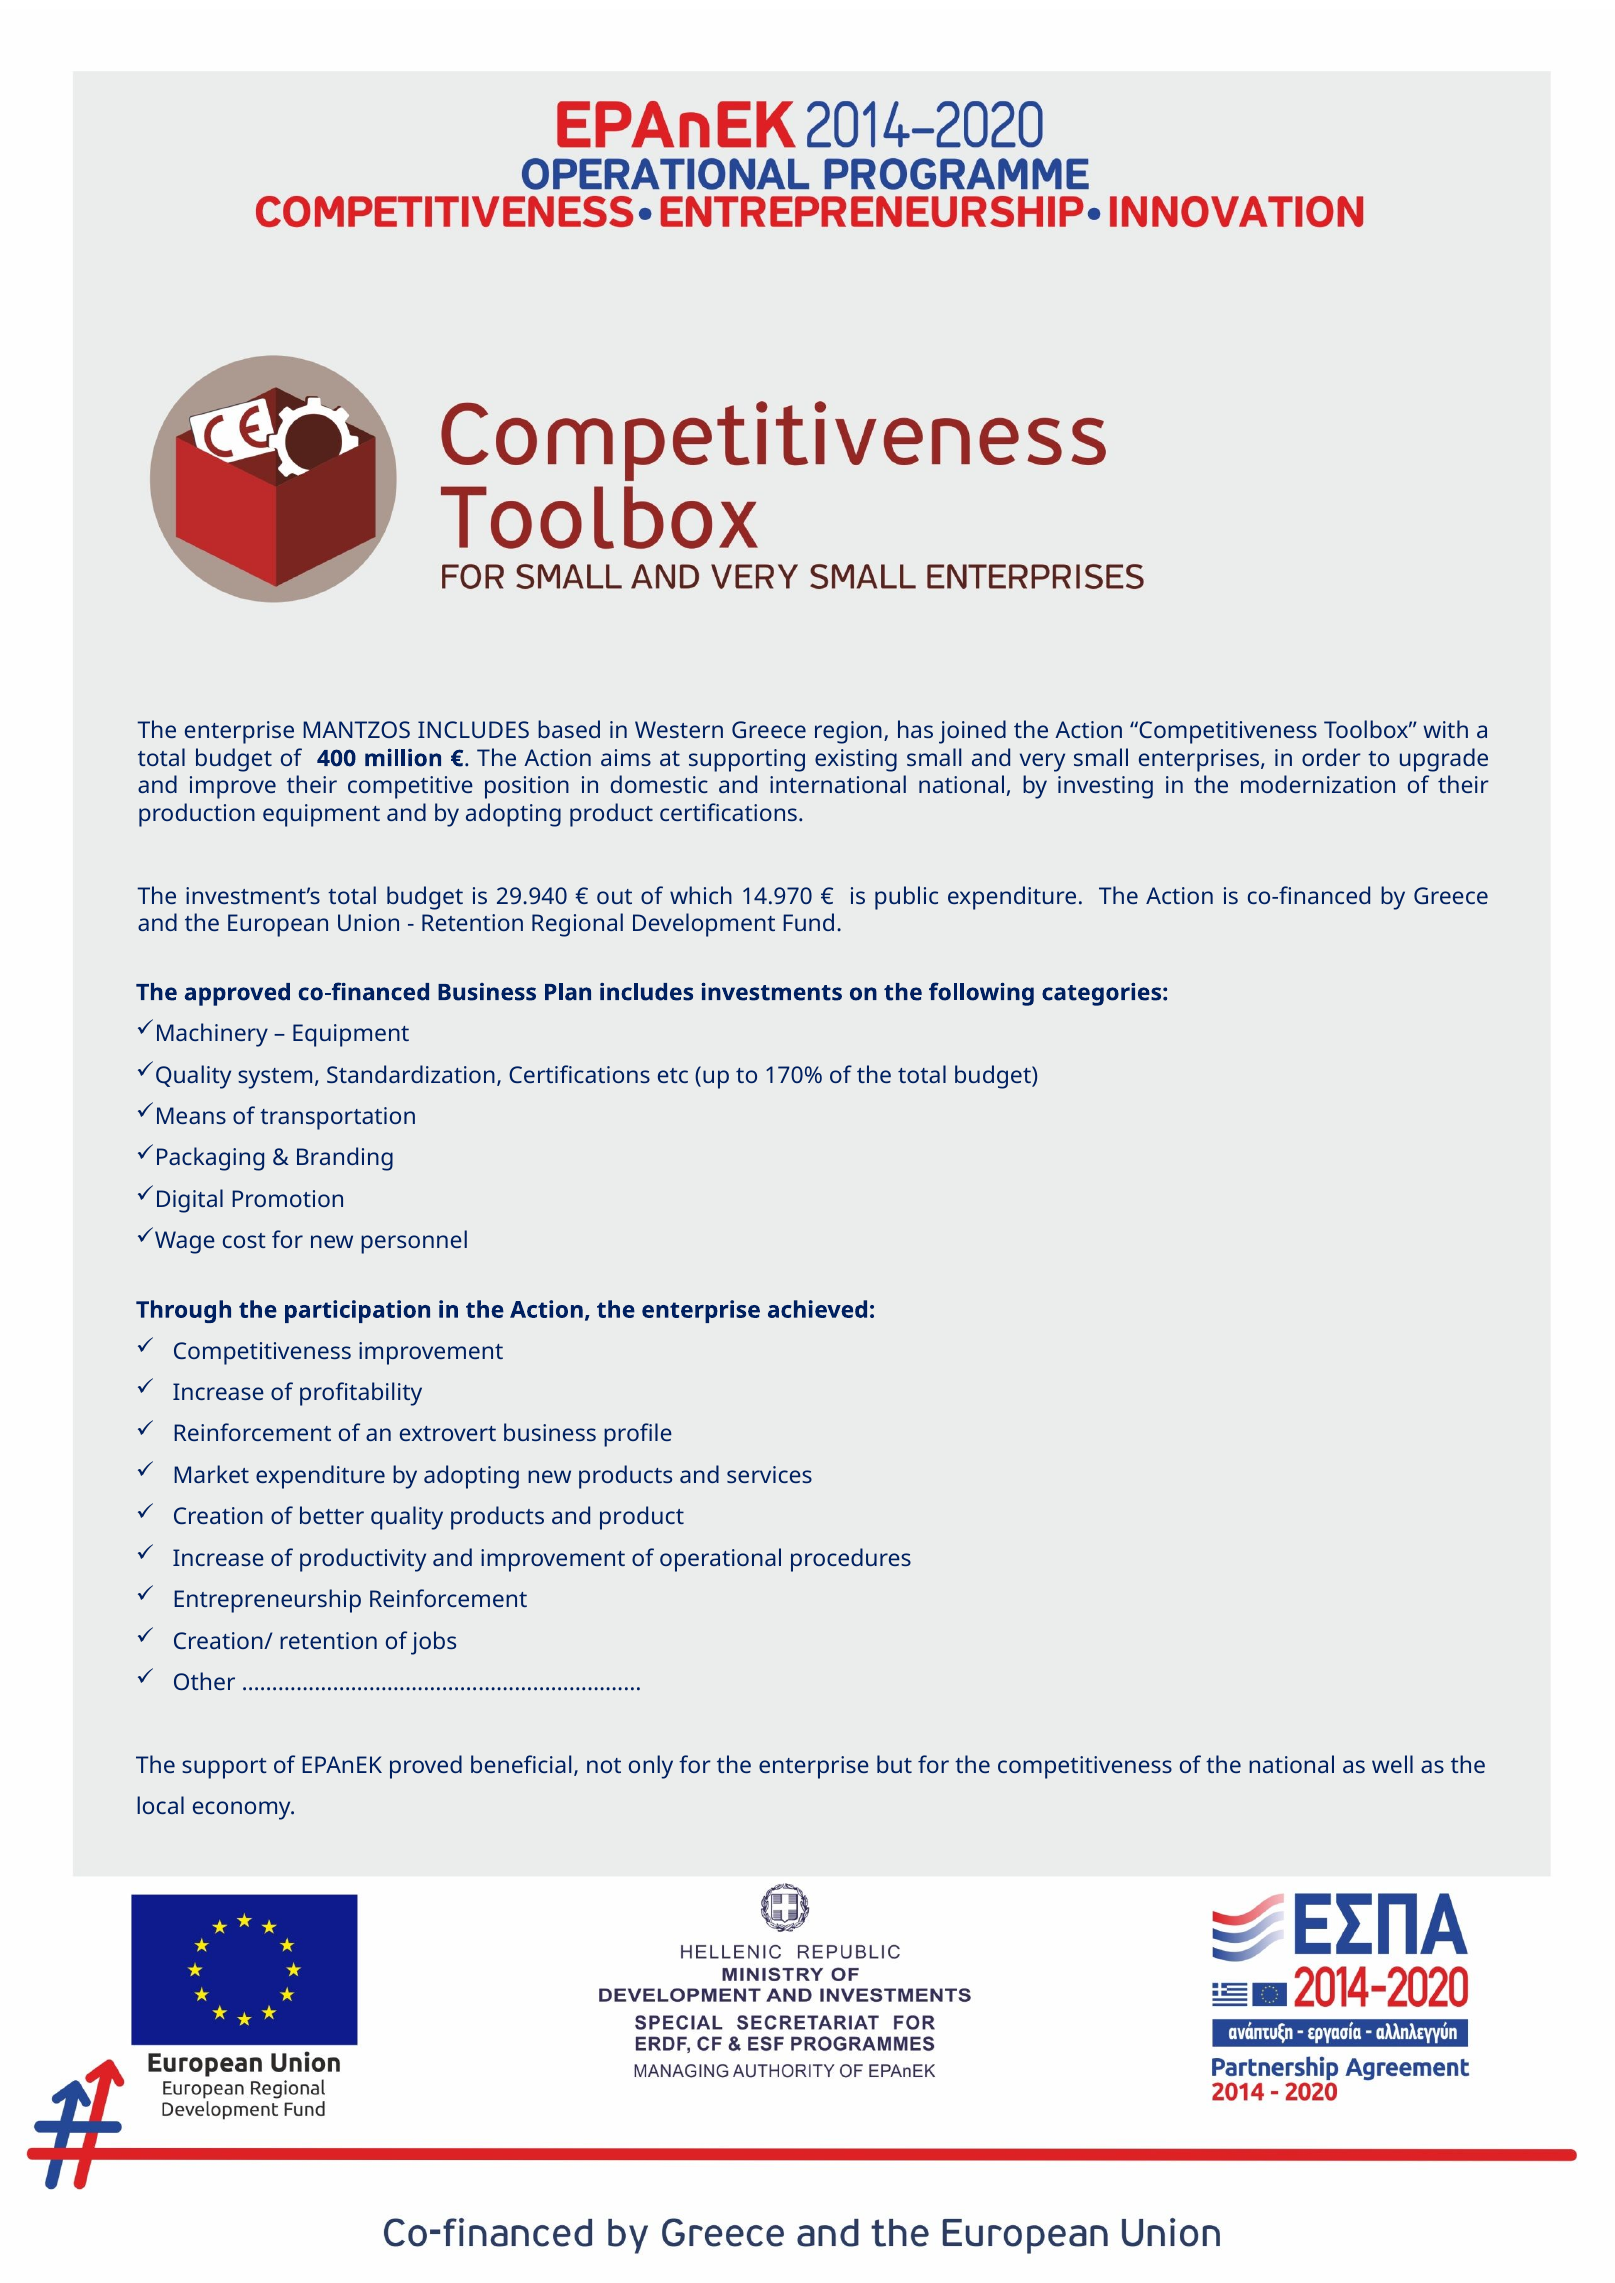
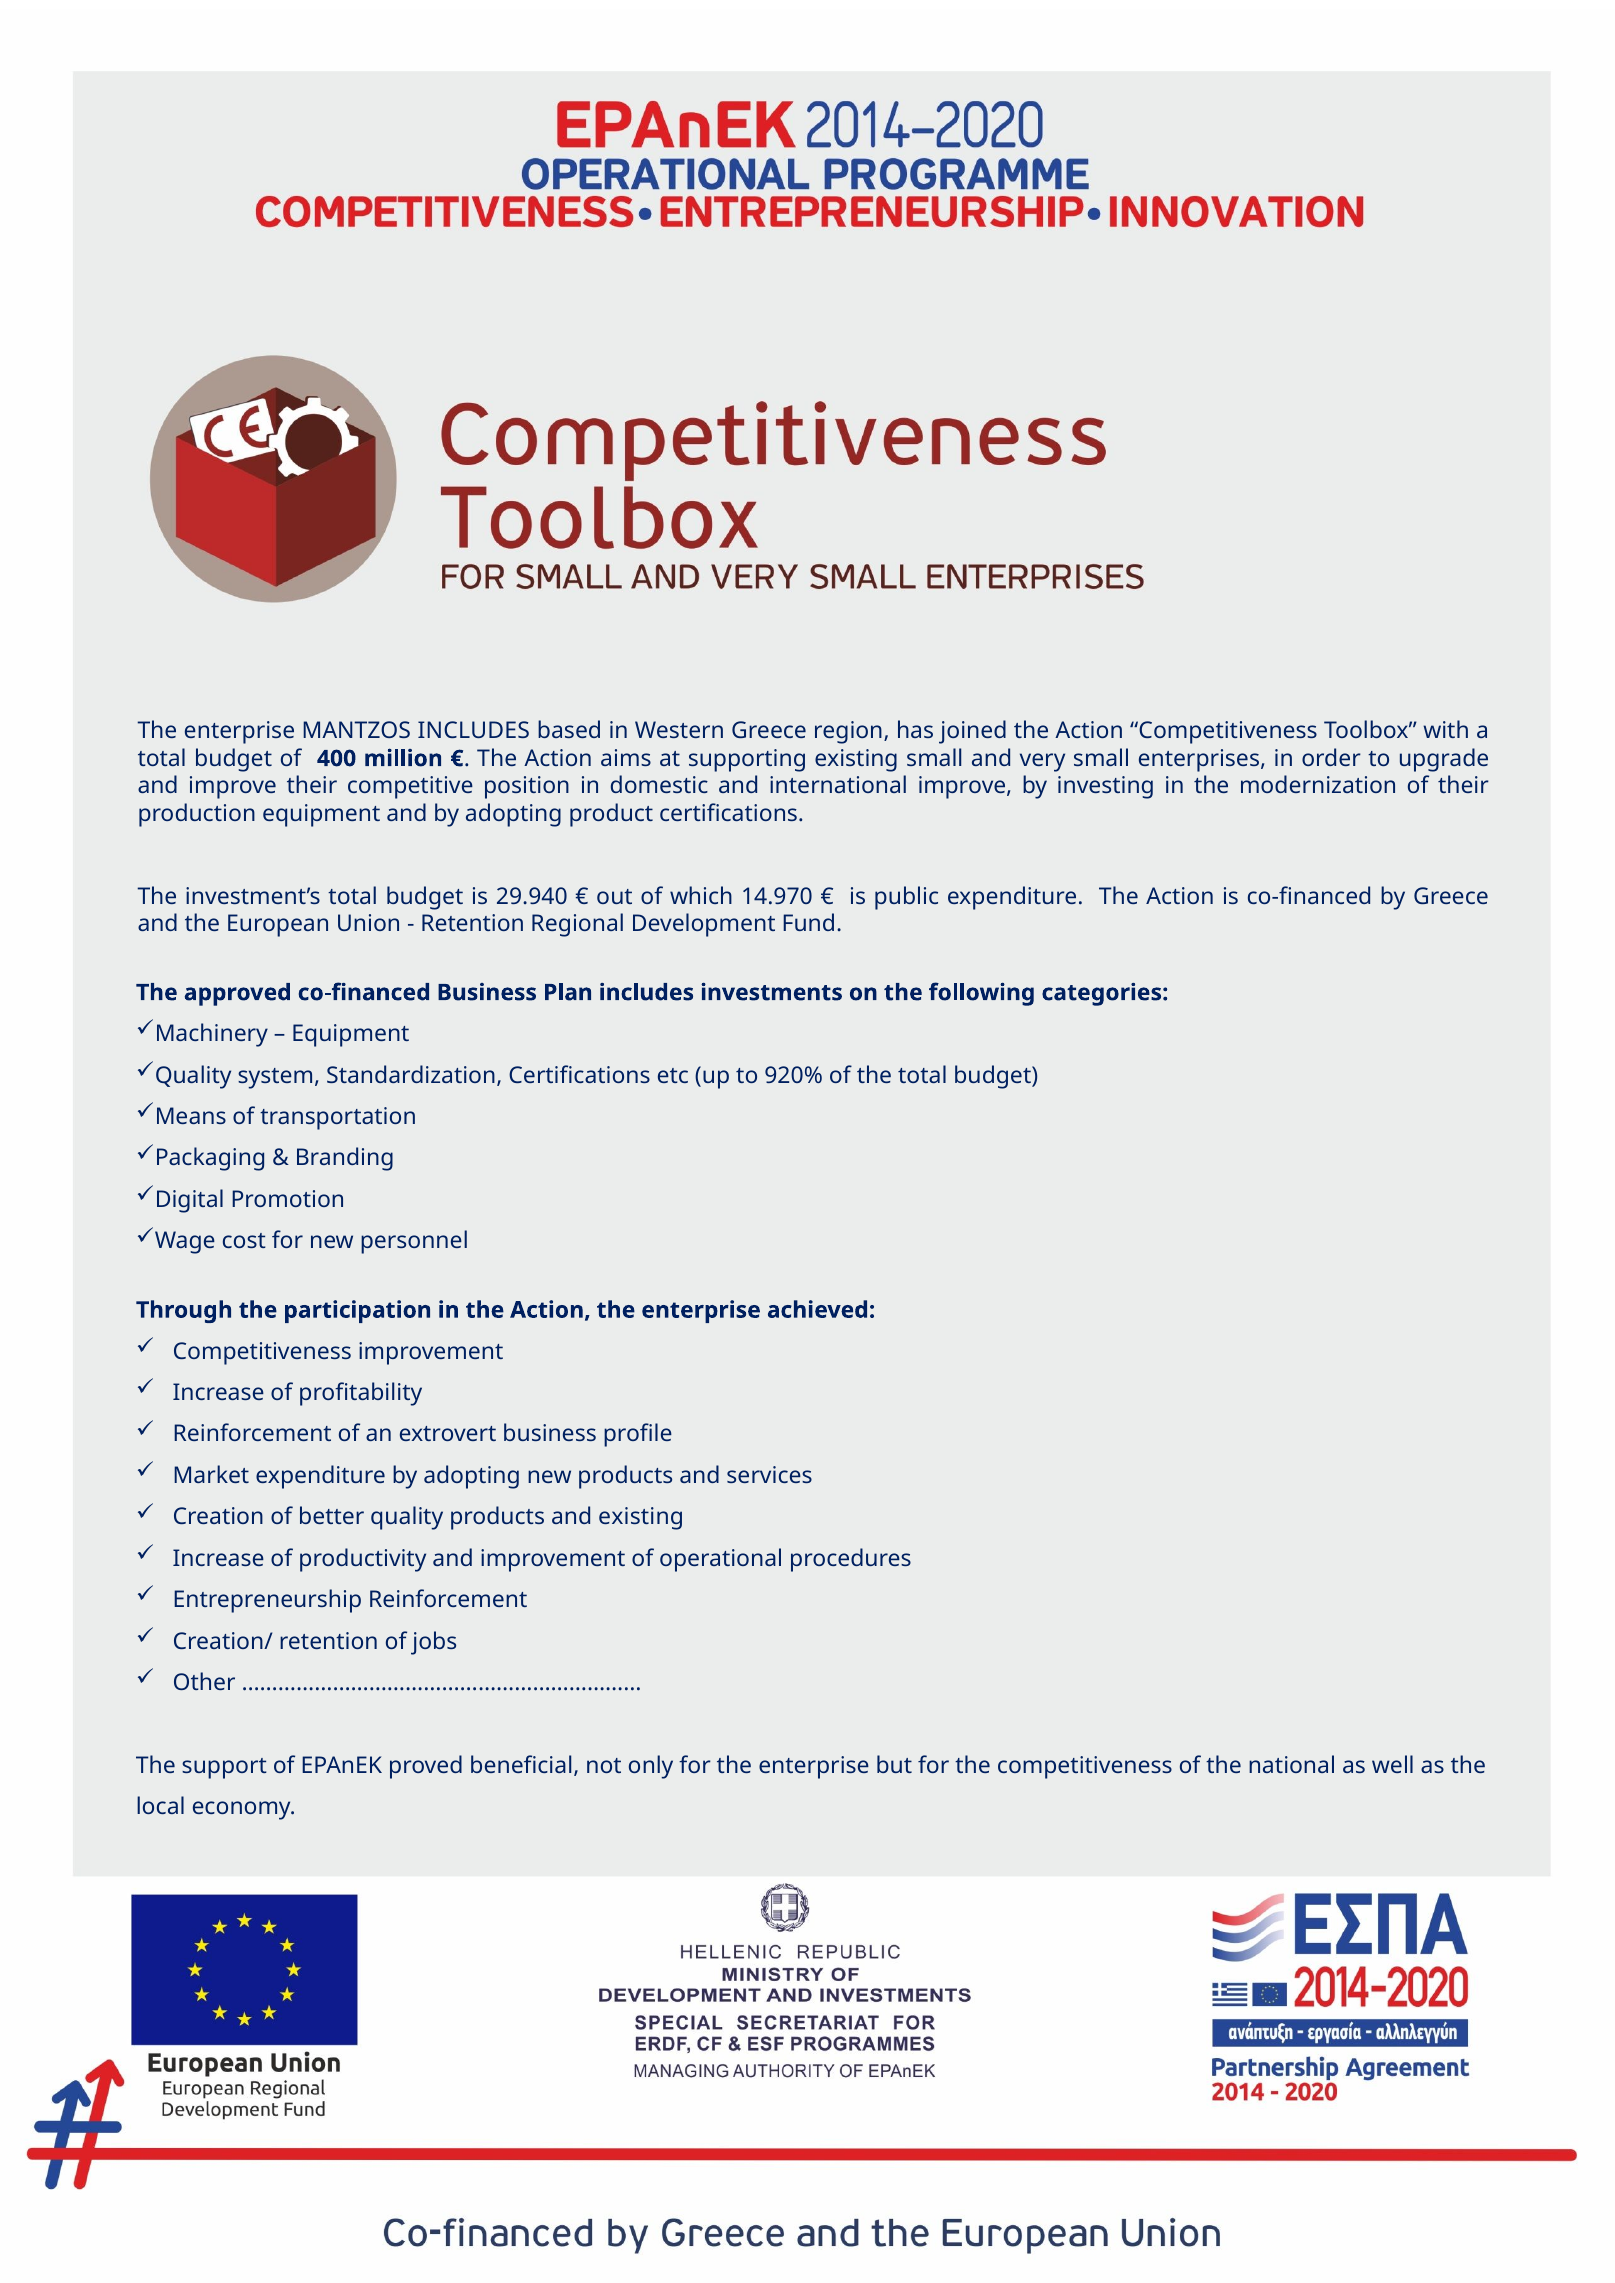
international national: national -> improve
170%: 170% -> 920%
and product: product -> existing
